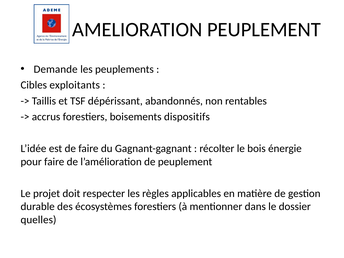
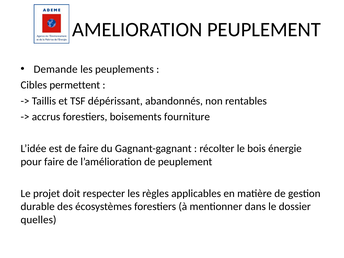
exploitants: exploitants -> permettent
dispositifs: dispositifs -> fourniture
